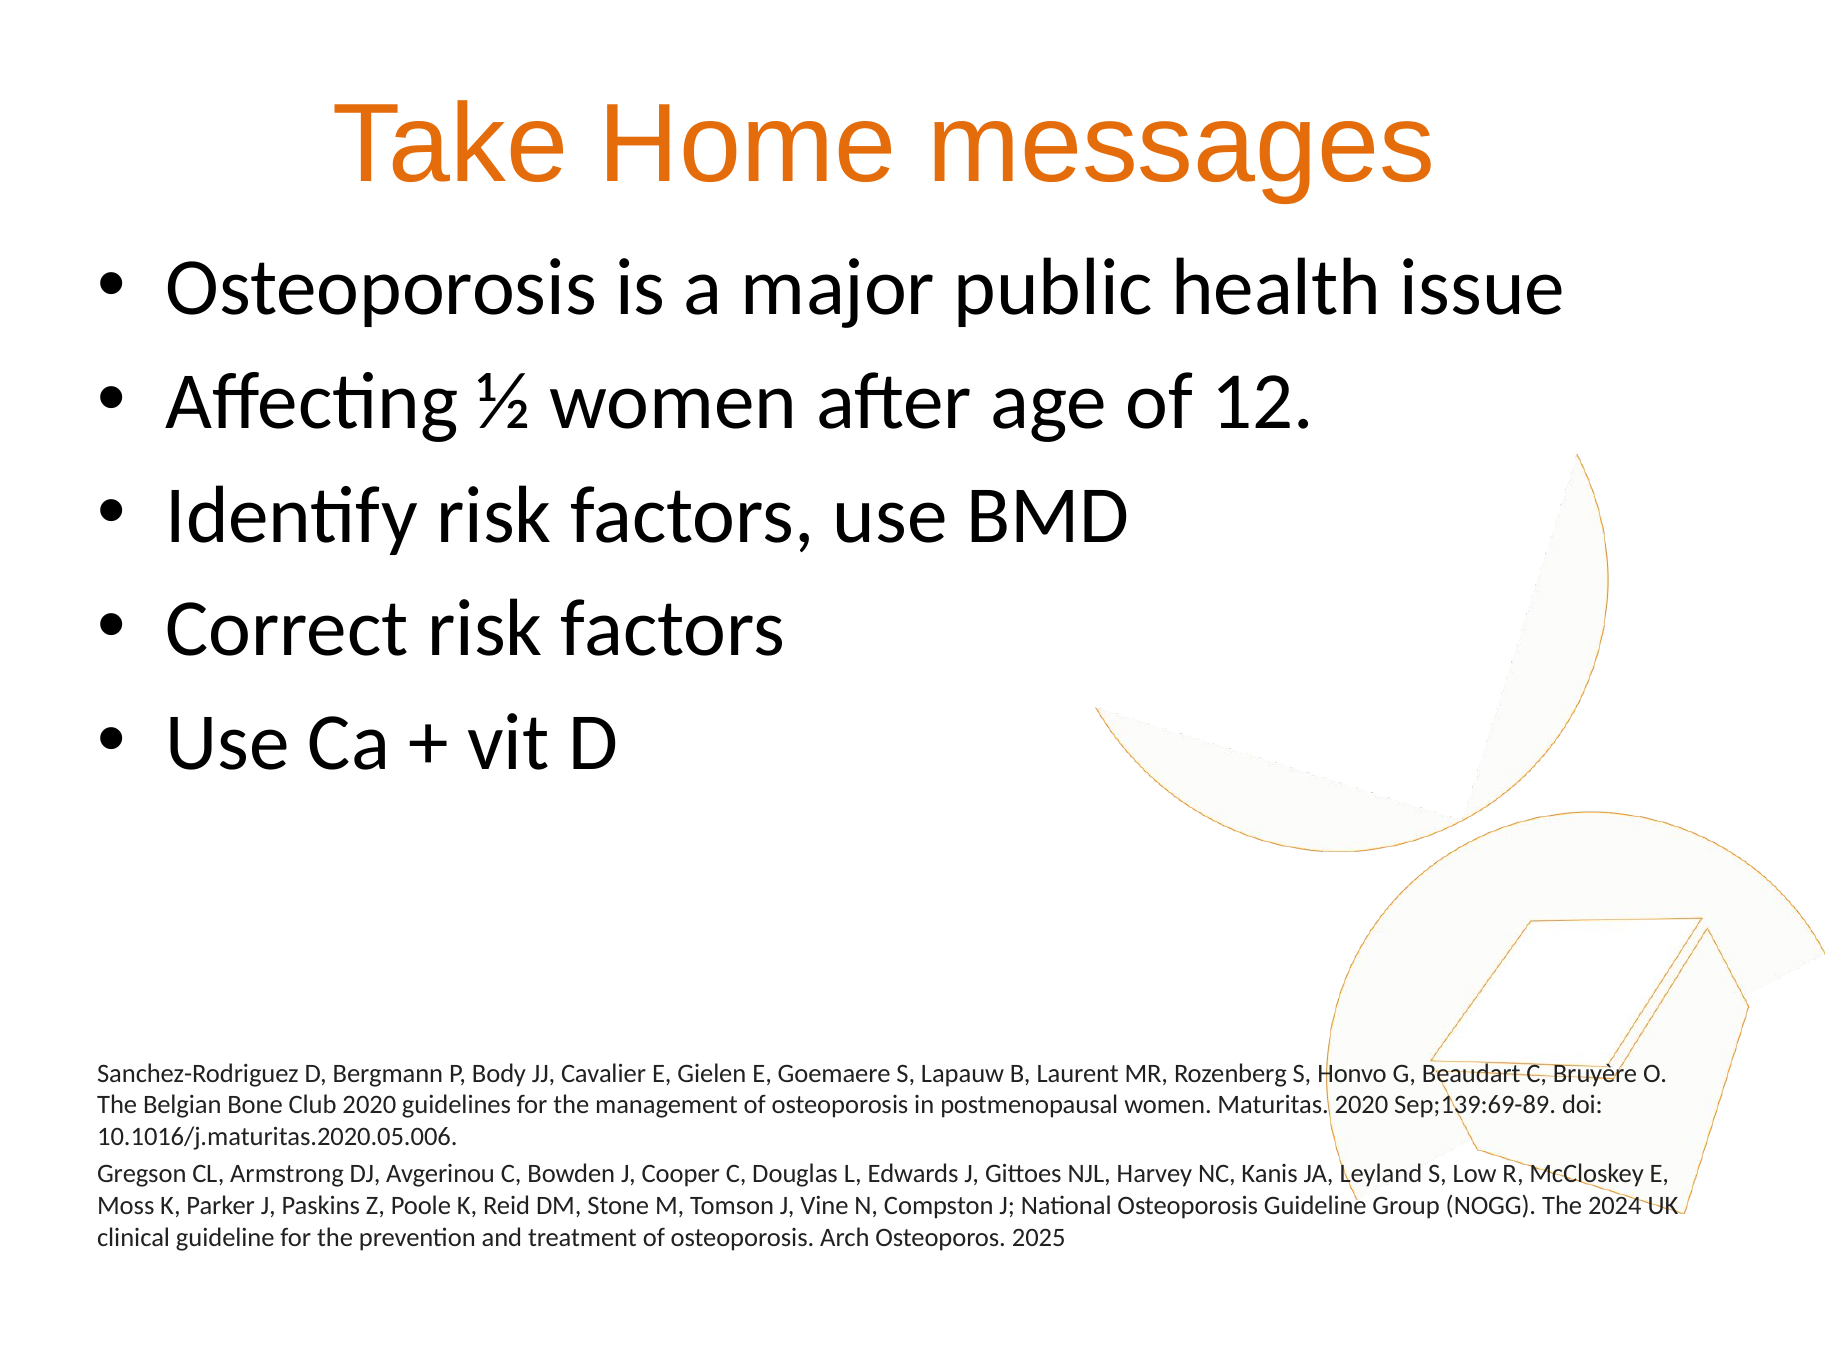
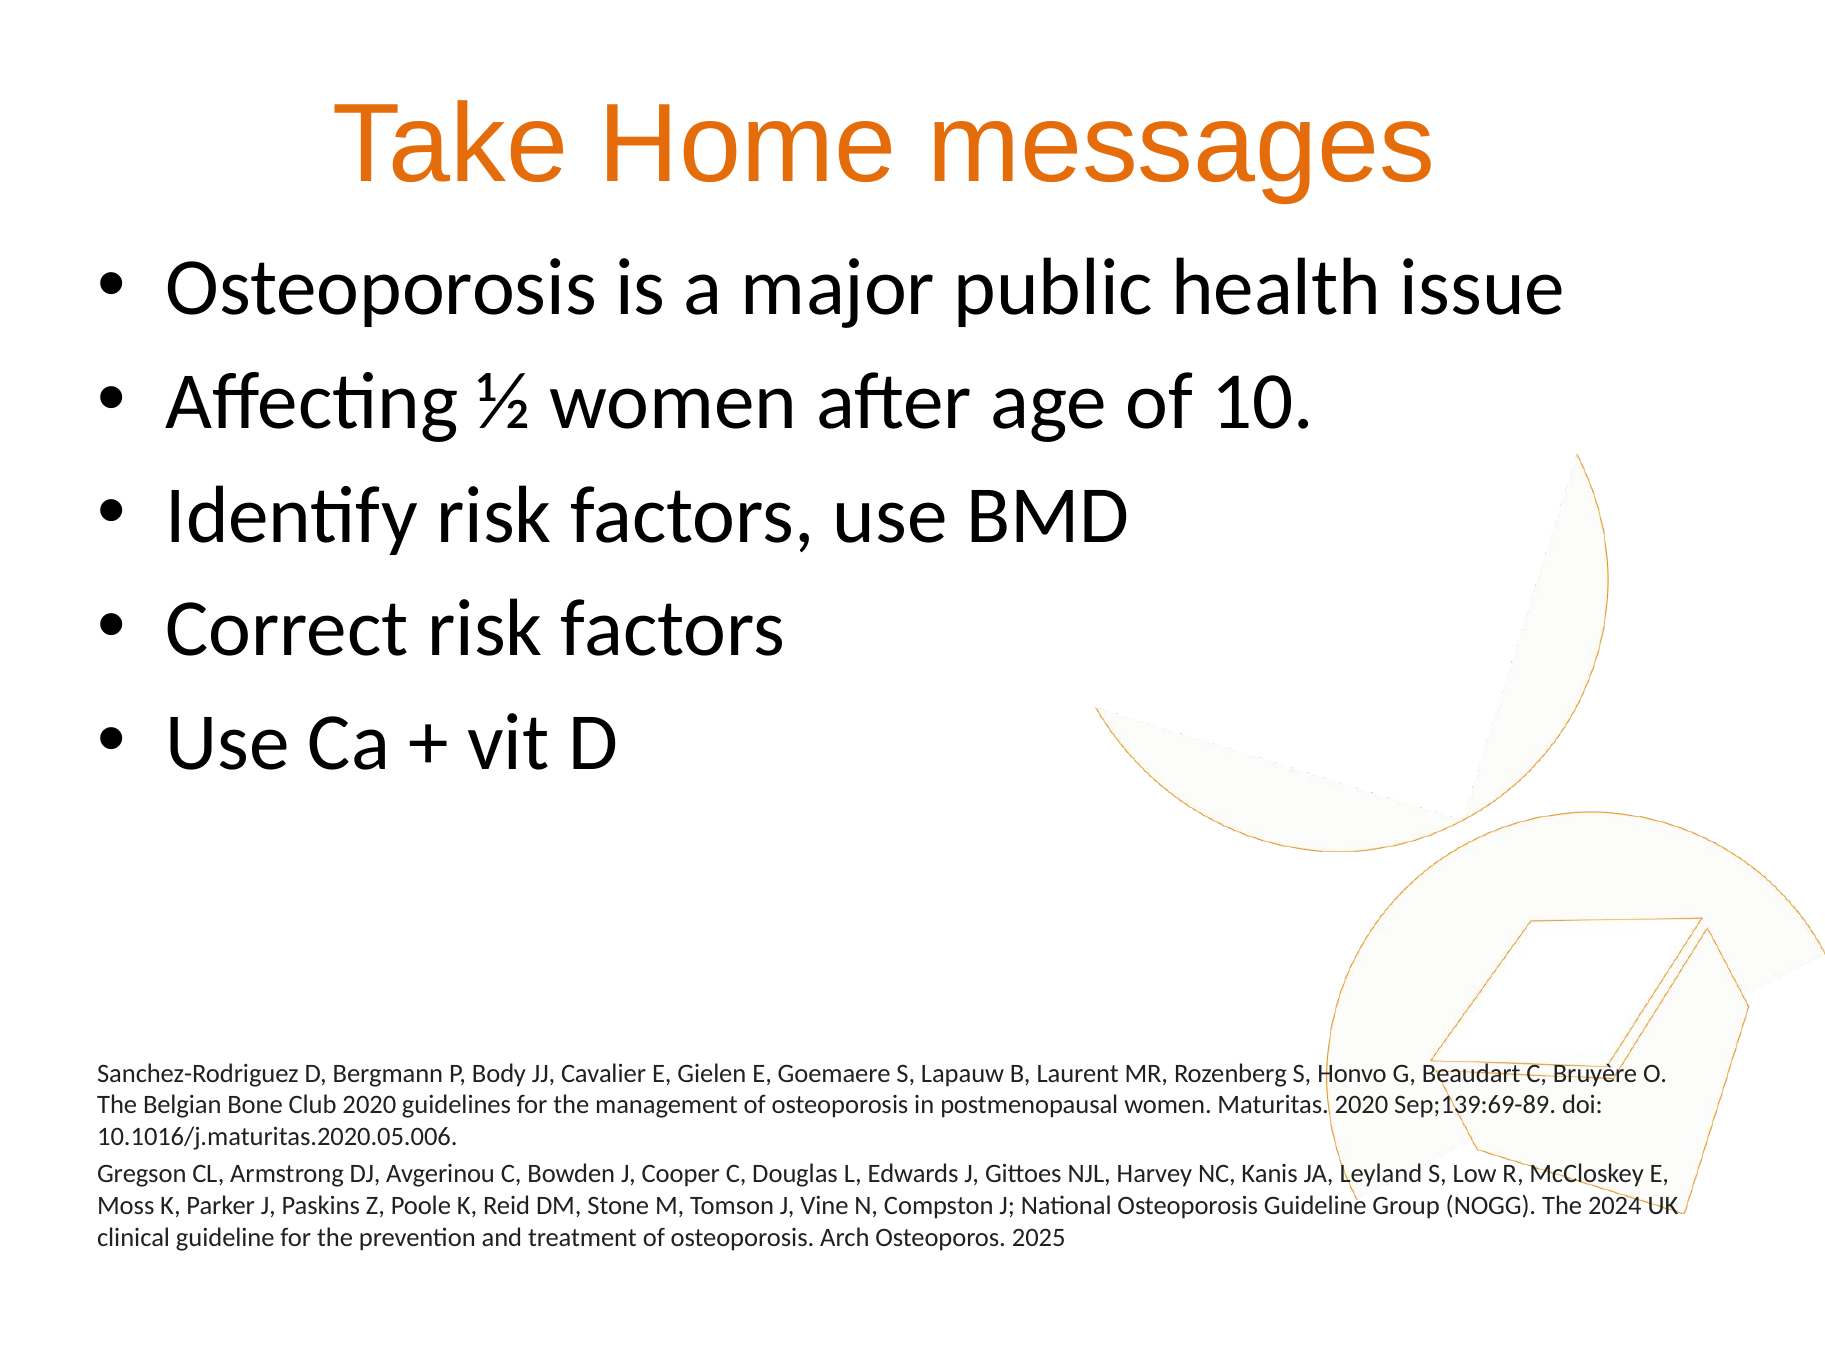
12: 12 -> 10
